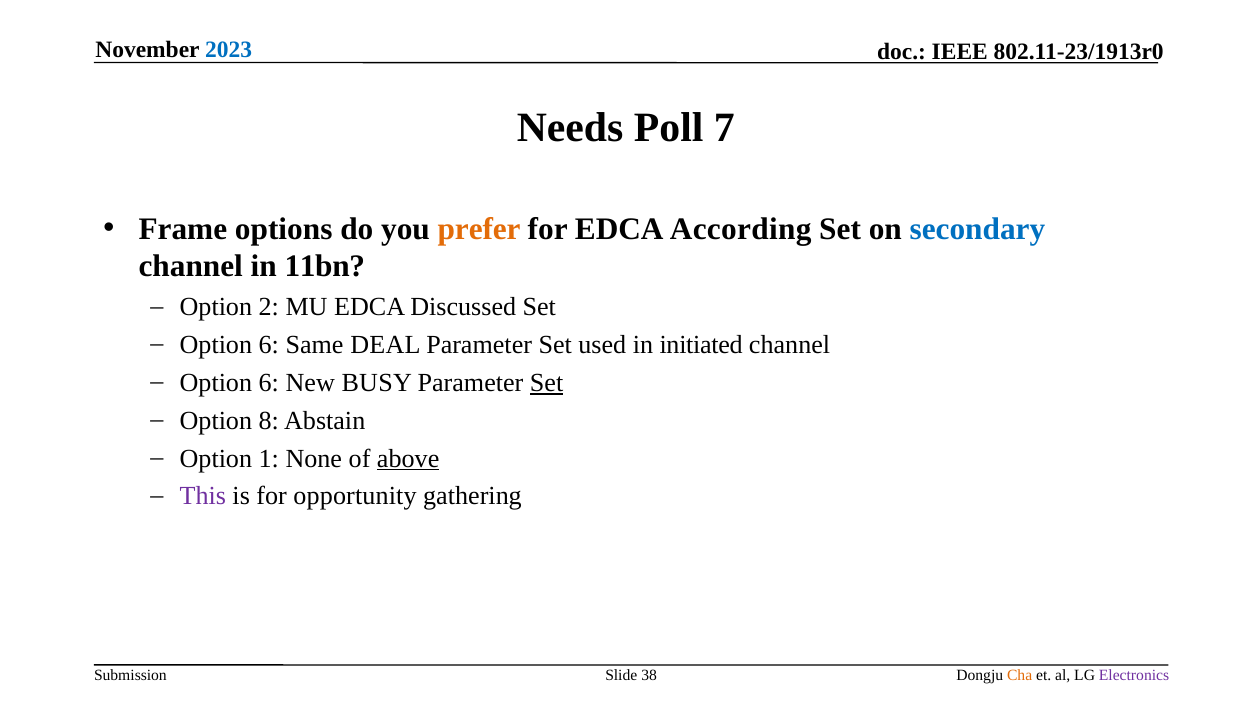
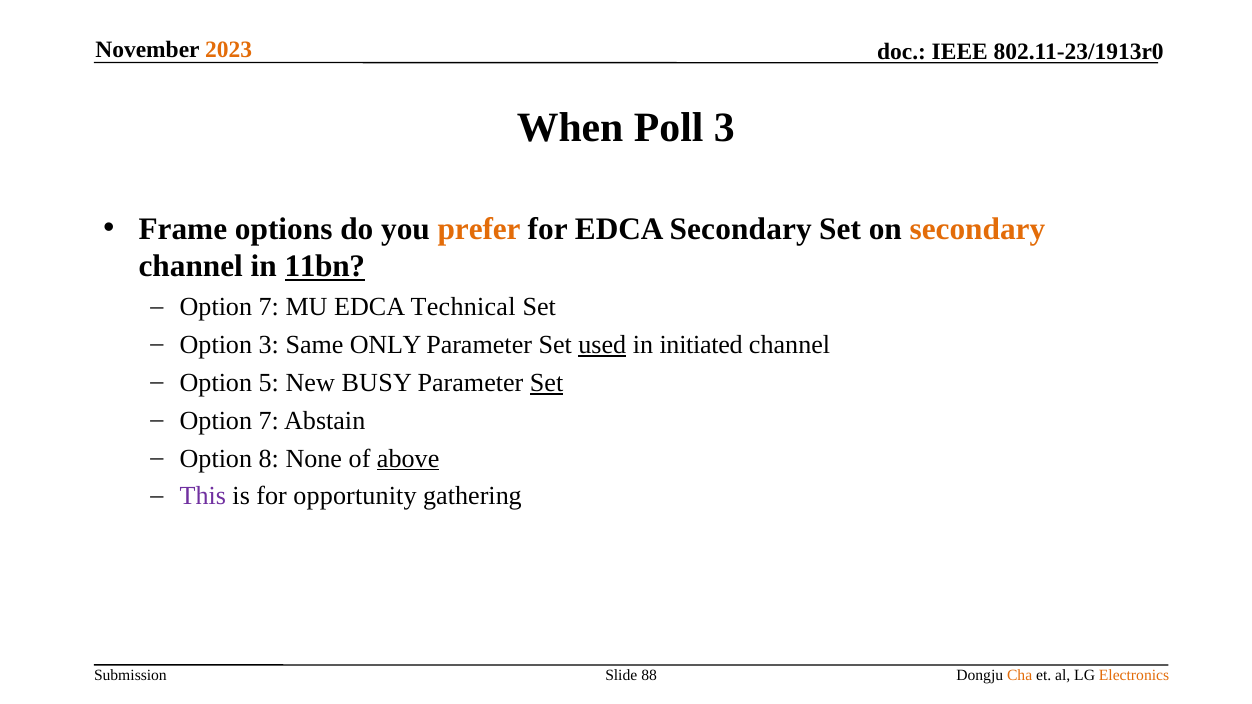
2023 colour: blue -> orange
Needs: Needs -> When
Poll 7: 7 -> 3
EDCA According: According -> Secondary
secondary at (977, 229) colour: blue -> orange
11bn underline: none -> present
2 at (269, 307): 2 -> 7
Discussed: Discussed -> Technical
6 at (269, 345): 6 -> 3
DEAL: DEAL -> ONLY
used underline: none -> present
6 at (269, 383): 6 -> 5
8 at (269, 421): 8 -> 7
1: 1 -> 8
38: 38 -> 88
Electronics colour: purple -> orange
